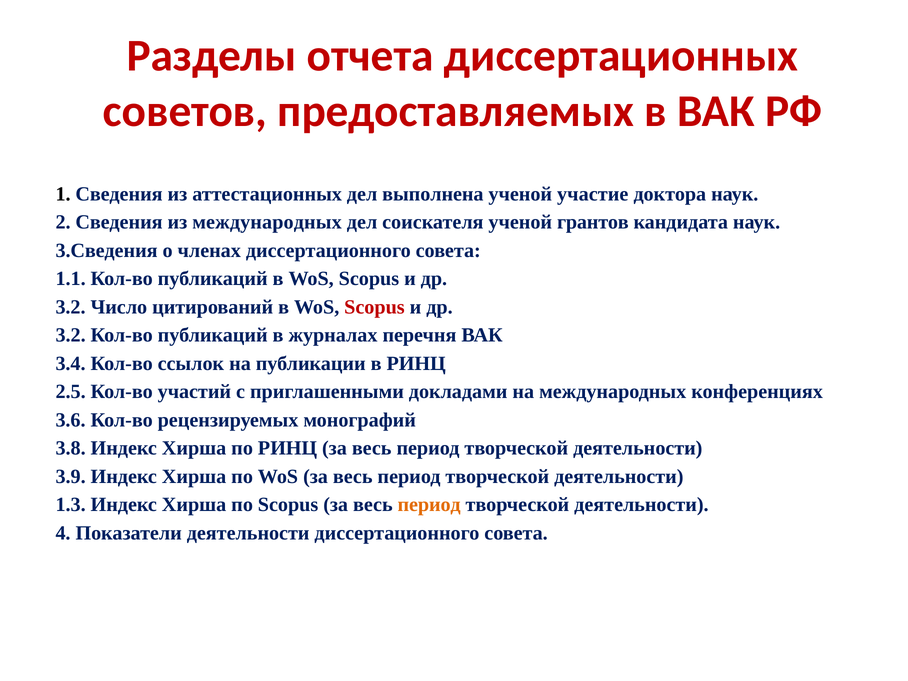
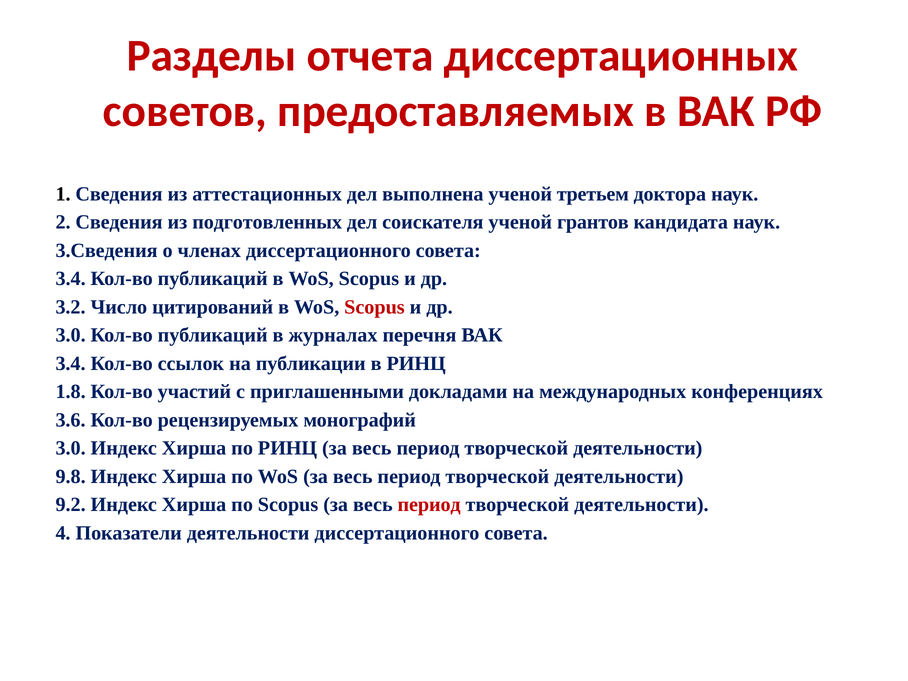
участие: участие -> третьем
из международных: международных -> подготовленных
1.1 at (71, 279): 1.1 -> 3.4
3.2 at (71, 335): 3.2 -> 3.0
2.5: 2.5 -> 1.8
3.8 at (71, 448): 3.8 -> 3.0
3.9: 3.9 -> 9.8
1.3: 1.3 -> 9.2
период at (429, 505) colour: orange -> red
